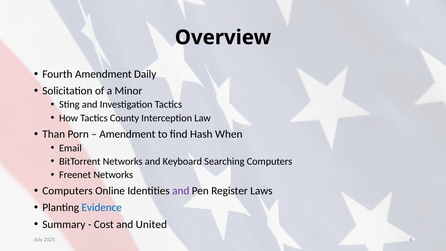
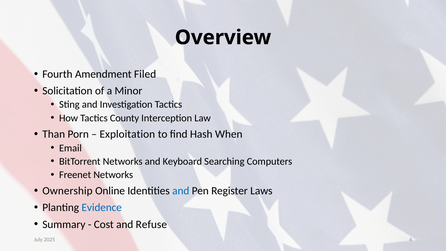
Daily: Daily -> Filed
Amendment at (127, 134): Amendment -> Exploitation
Computers at (68, 191): Computers -> Ownership
and at (181, 191) colour: purple -> blue
United: United -> Refuse
